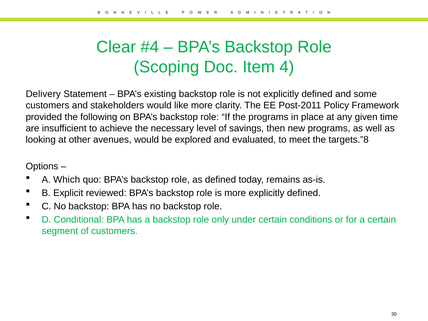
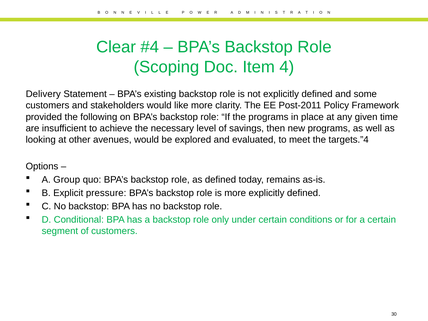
targets.”8: targets.”8 -> targets.”4
Which: Which -> Group
reviewed: reviewed -> pressure
